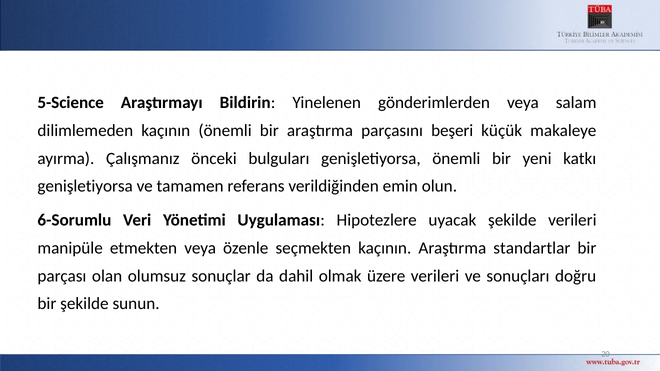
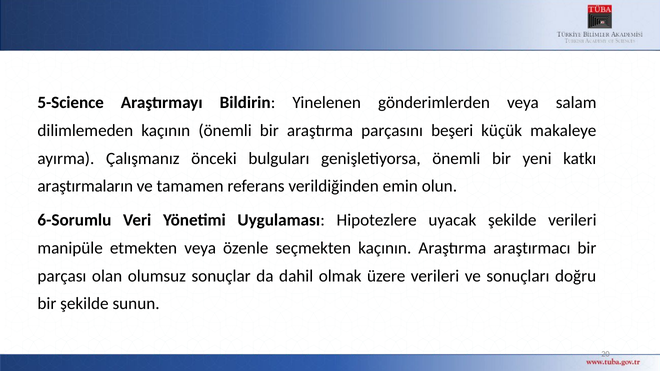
genişletiyorsa at (85, 186): genişletiyorsa -> araştırmaların
standartlar: standartlar -> araştırmacı
